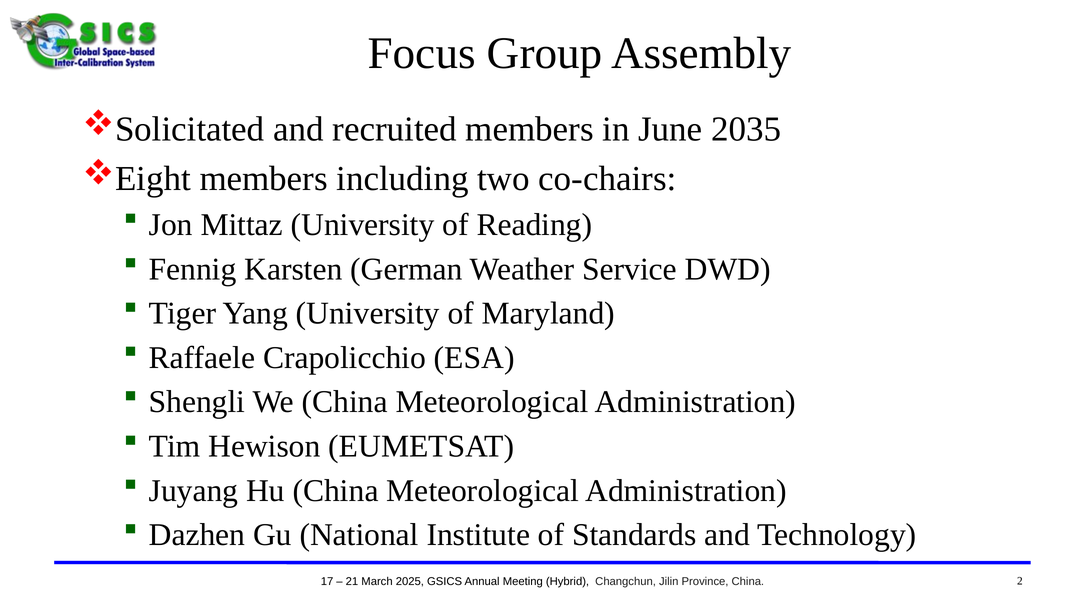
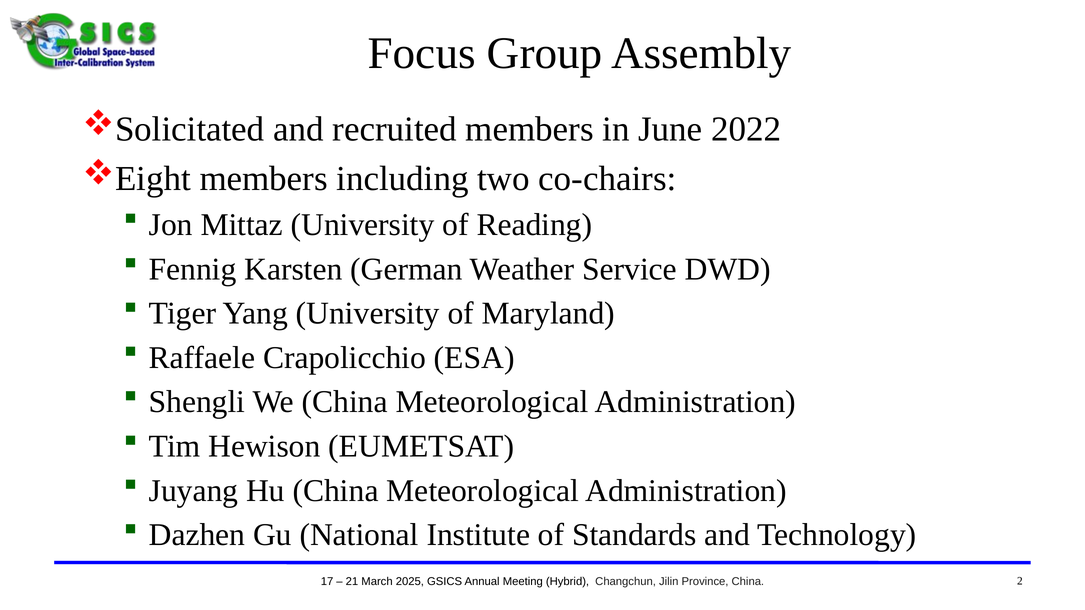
2035: 2035 -> 2022
